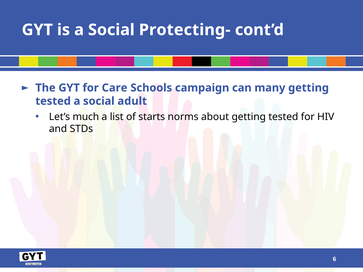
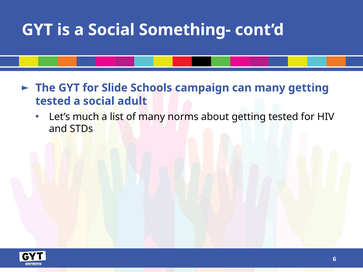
Protecting-: Protecting- -> Something-
Care: Care -> Slide
of starts: starts -> many
